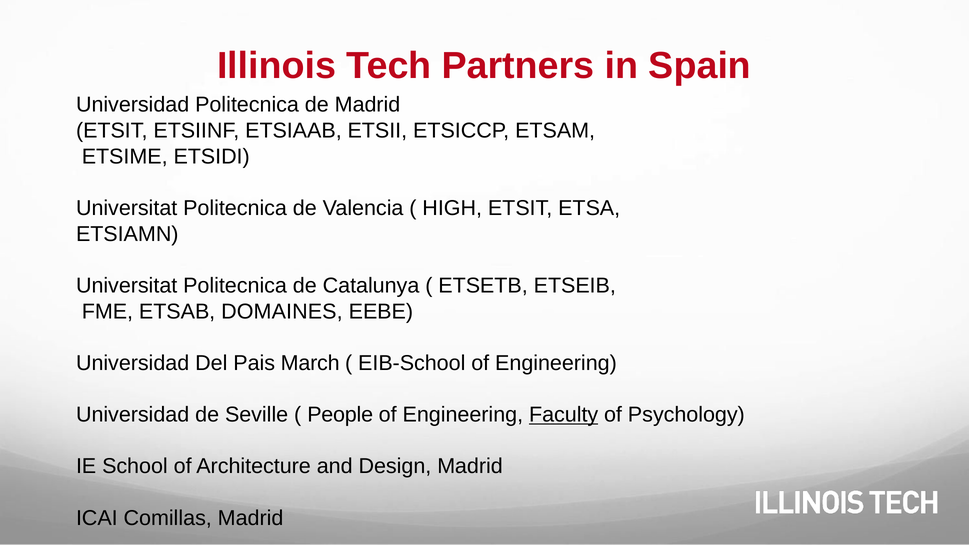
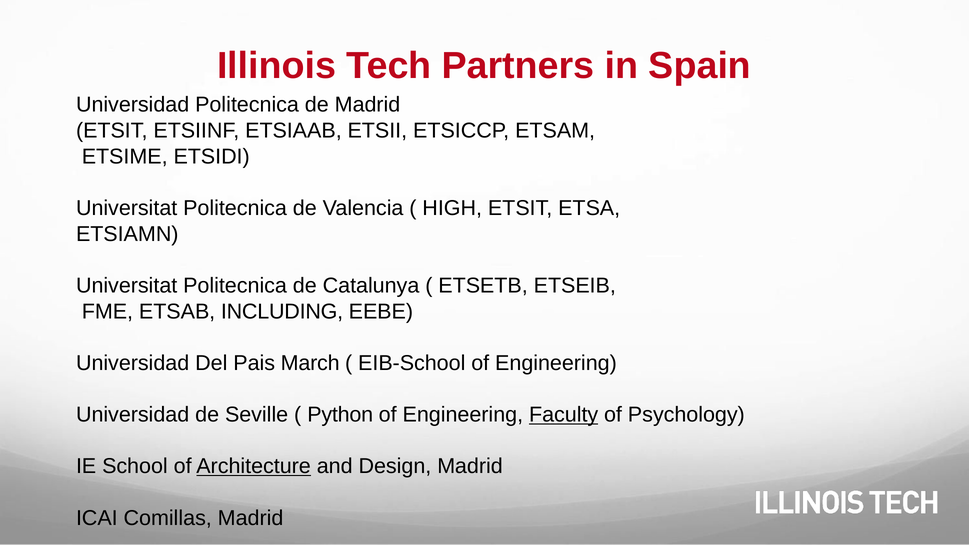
DOMAINES: DOMAINES -> INCLUDING
People: People -> Python
Architecture underline: none -> present
